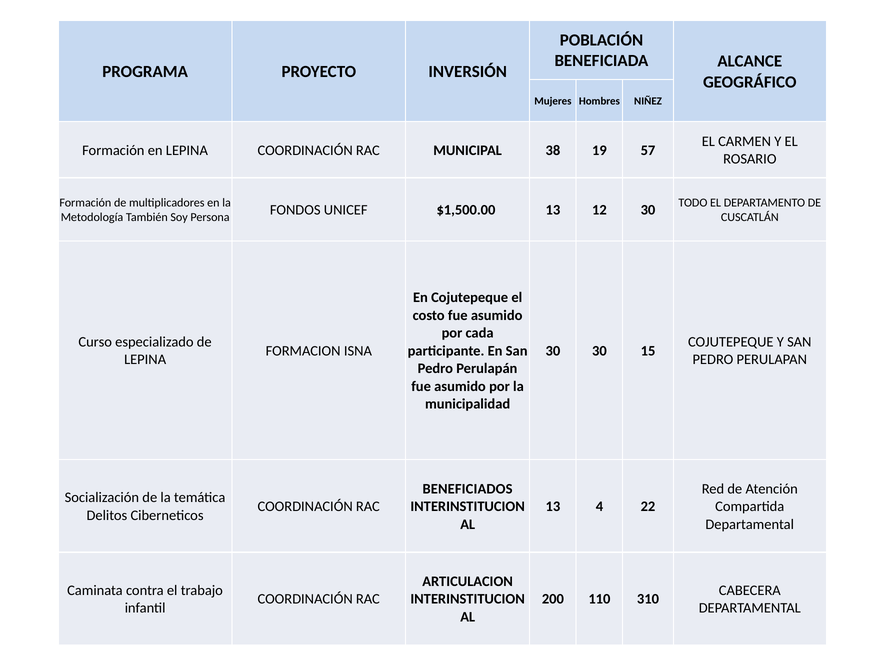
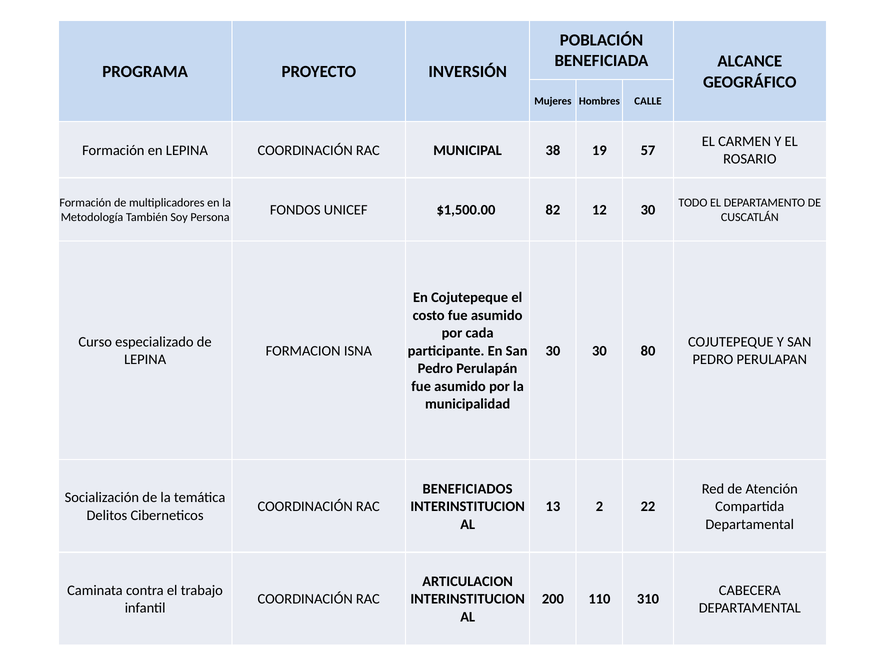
NIÑEZ: NIÑEZ -> CALLE
$1,500.00 13: 13 -> 82
15: 15 -> 80
4: 4 -> 2
